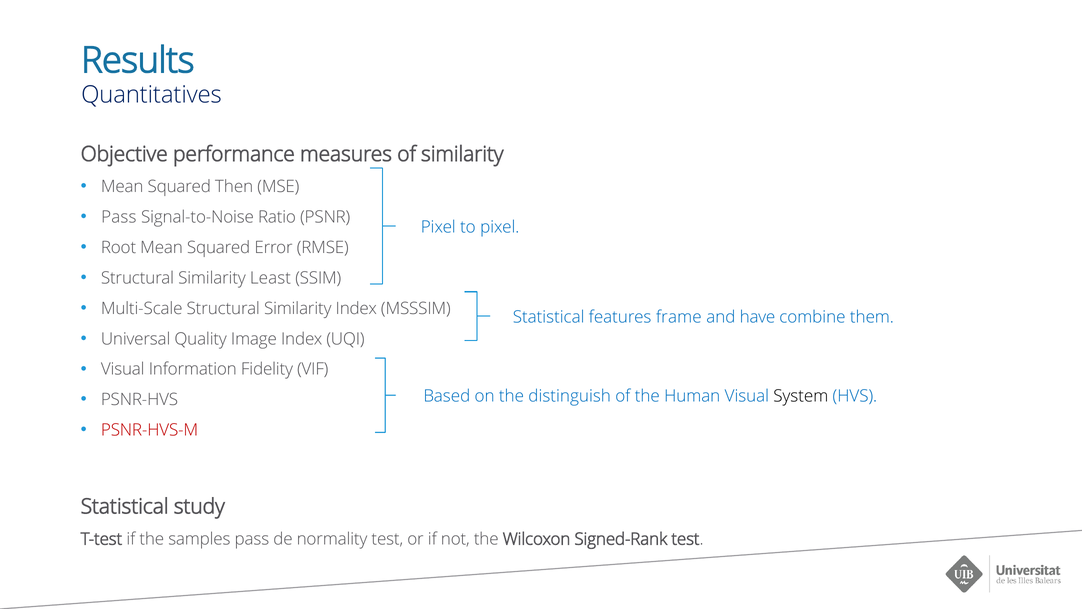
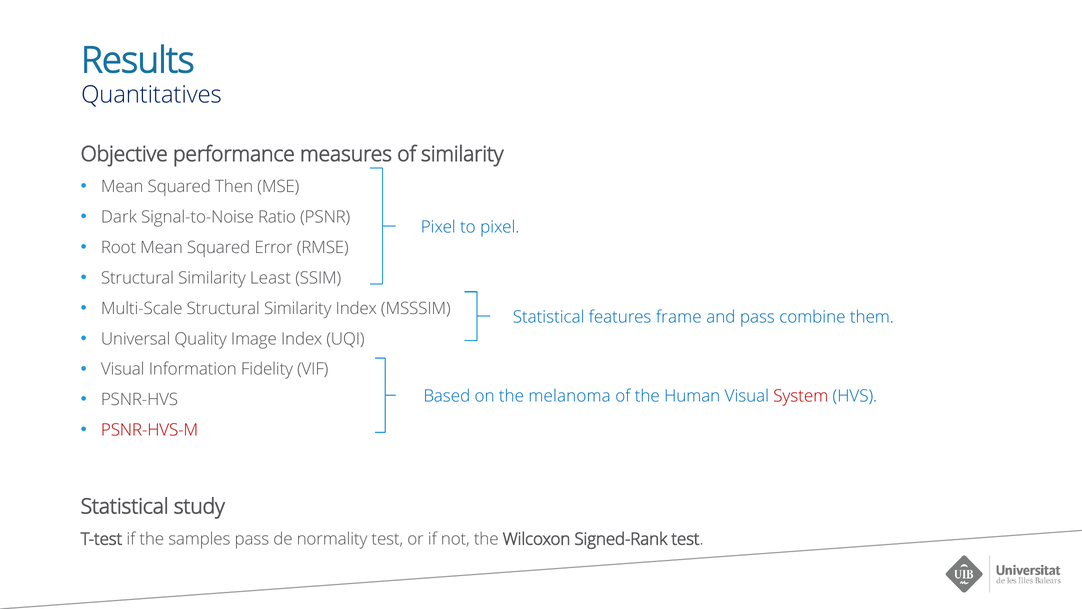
Pass at (119, 217): Pass -> Dark
and have: have -> pass
distinguish: distinguish -> melanoma
System colour: black -> red
